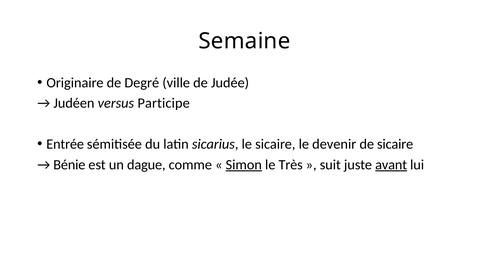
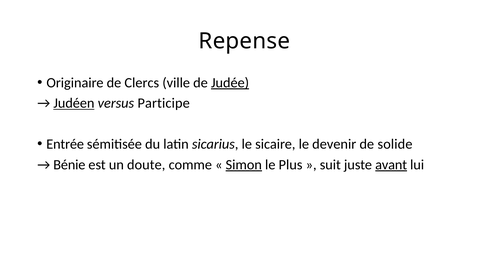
Semaine: Semaine -> Repense
Degré: Degré -> Clercs
Judée underline: none -> present
Judéen underline: none -> present
de sicaire: sicaire -> solide
dague: dague -> doute
Très: Très -> Plus
